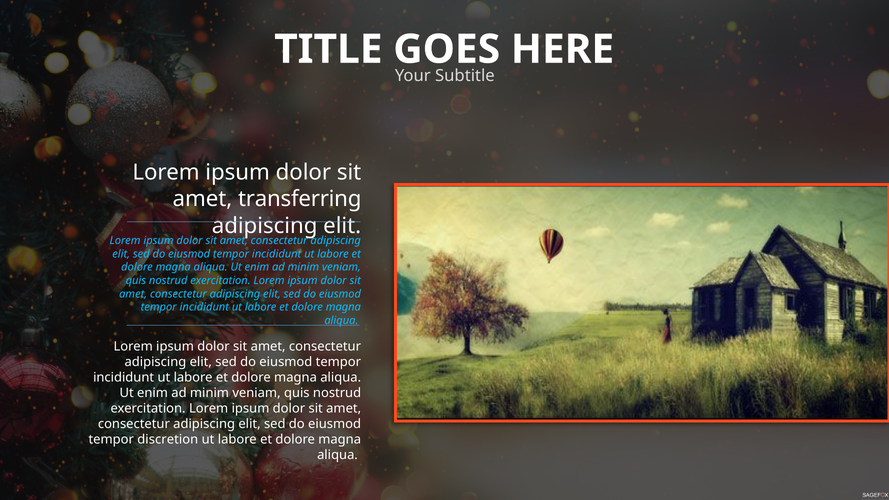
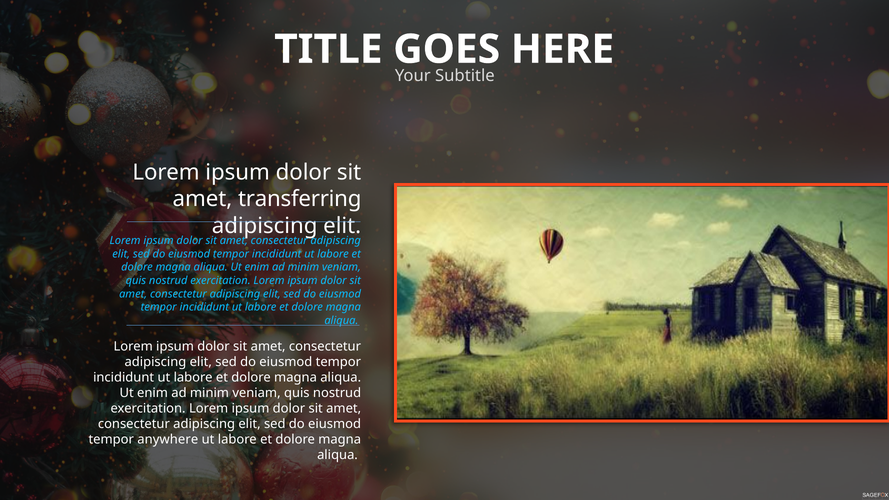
discretion: discretion -> anywhere
